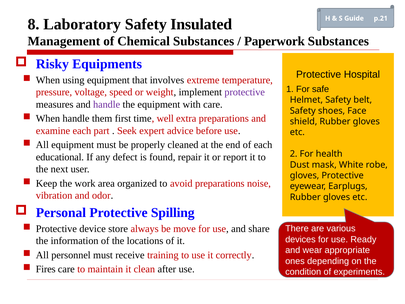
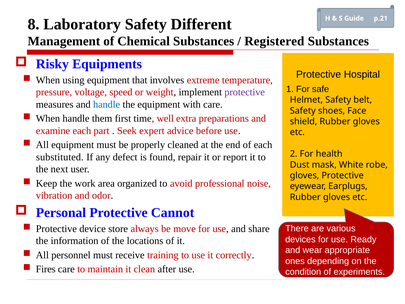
Insulated: Insulated -> Different
Paperwork: Paperwork -> Registered
handle at (107, 104) colour: purple -> blue
educational: educational -> substituted
avoid preparations: preparations -> professional
Spilling: Spilling -> Cannot
